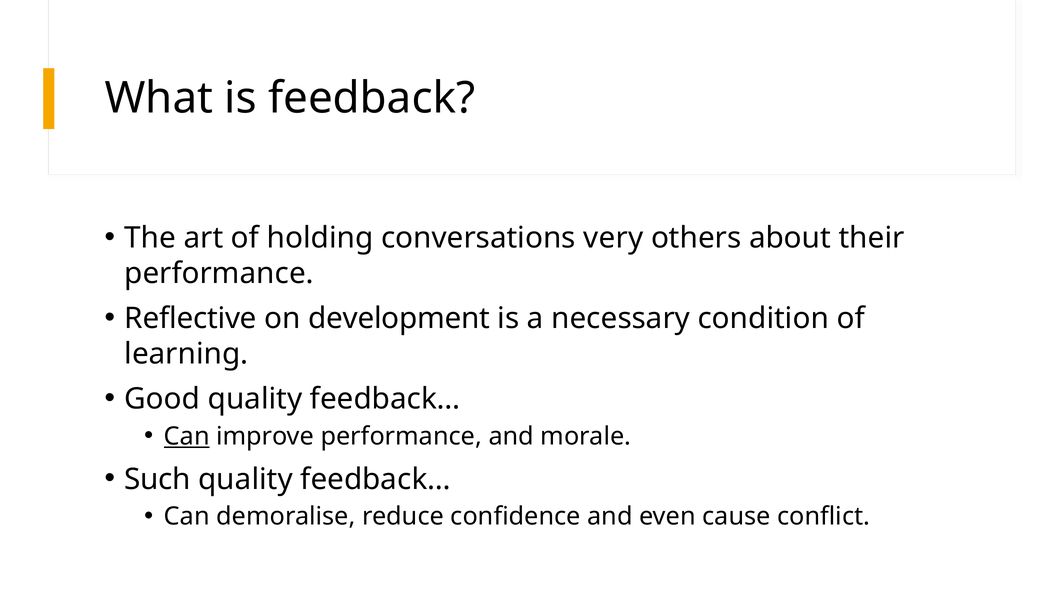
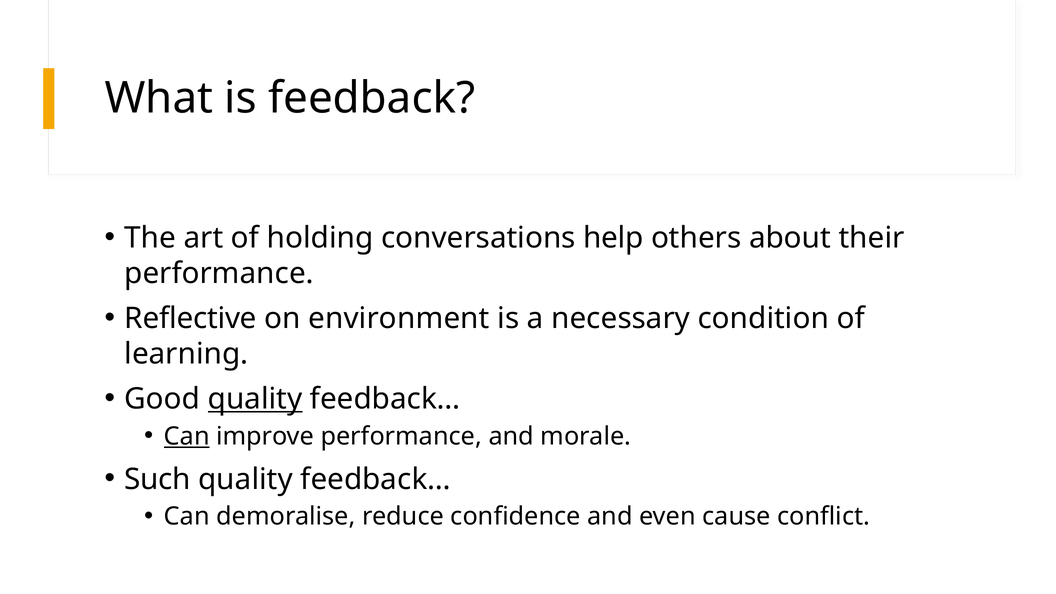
very: very -> help
development: development -> environment
quality at (255, 399) underline: none -> present
